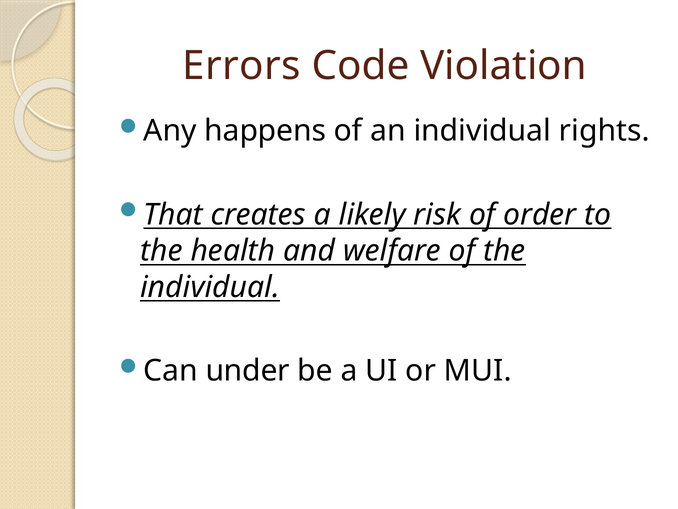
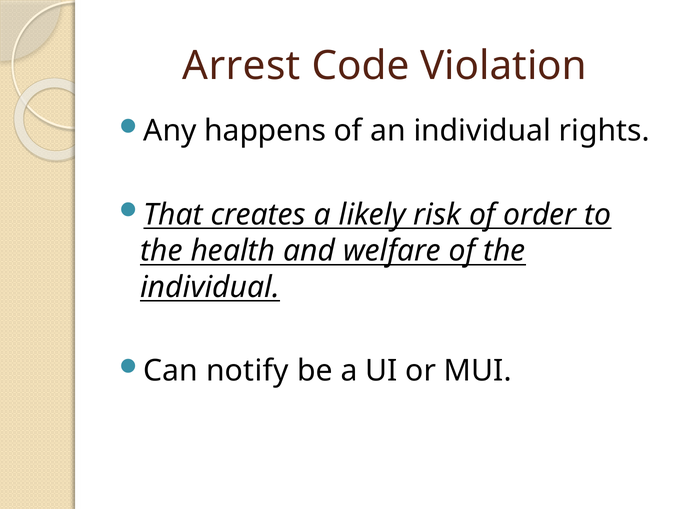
Errors: Errors -> Arrest
under: under -> notify
